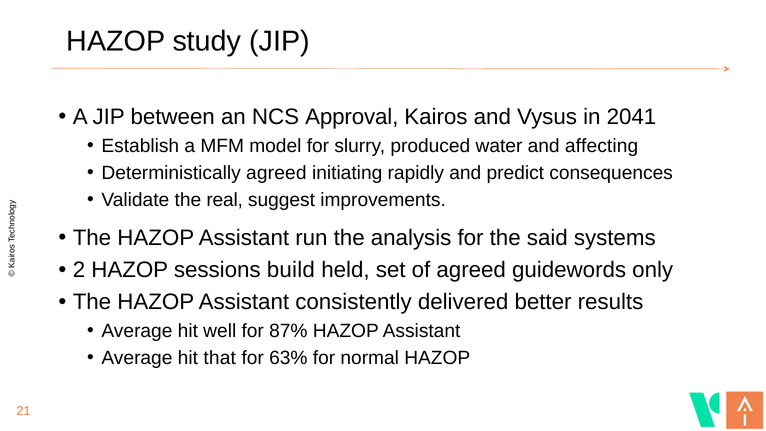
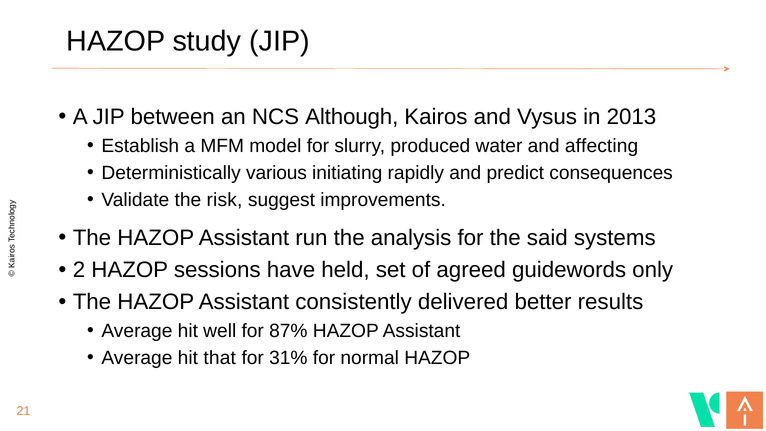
Approval: Approval -> Although
2041: 2041 -> 2013
Deterministically agreed: agreed -> various
real: real -> risk
build: build -> have
63%: 63% -> 31%
